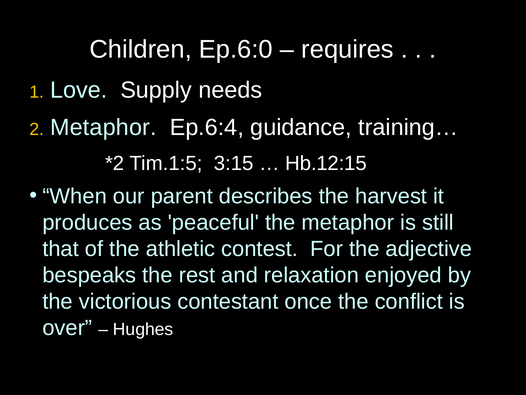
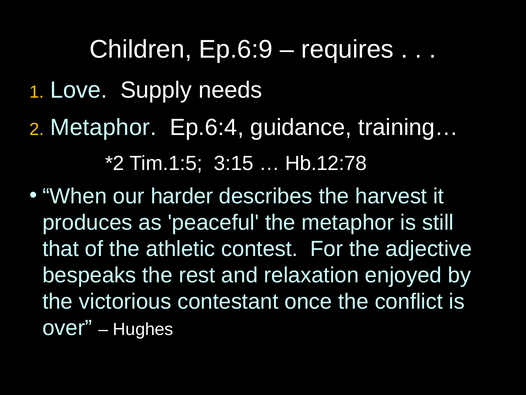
Ep.6:0: Ep.6:0 -> Ep.6:9
Hb.12:15: Hb.12:15 -> Hb.12:78
parent: parent -> harder
